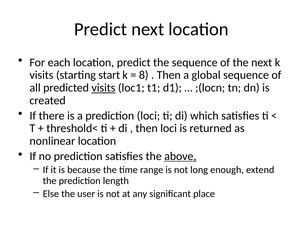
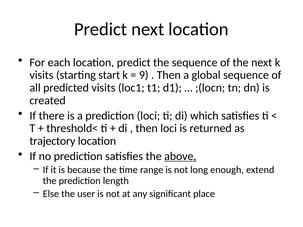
8: 8 -> 9
visits at (103, 88) underline: present -> none
nonlinear: nonlinear -> trajectory
